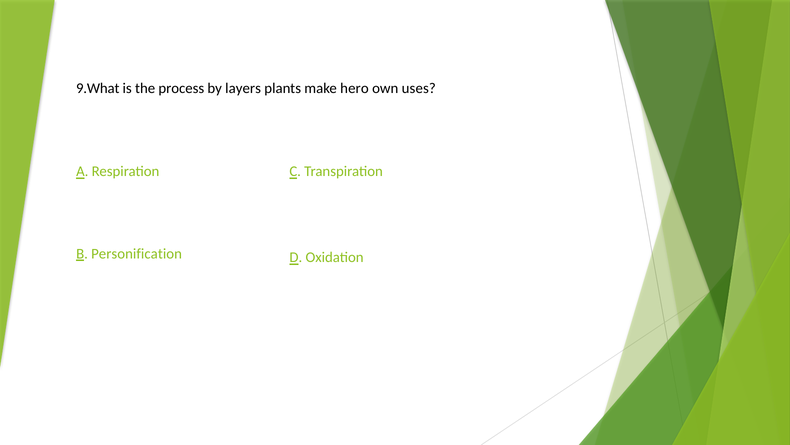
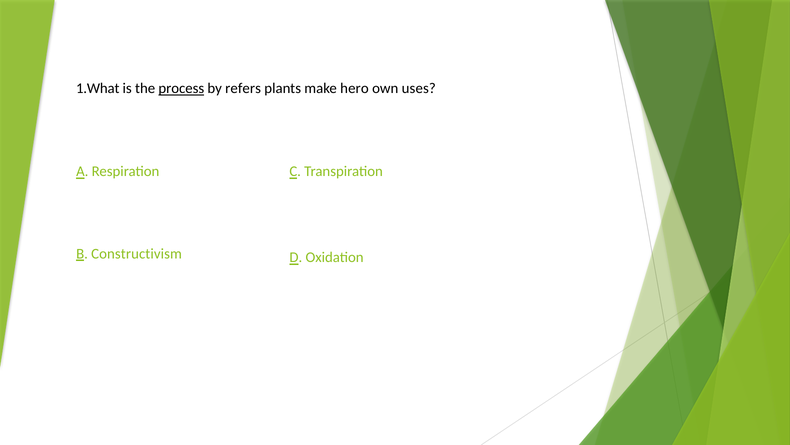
9.What: 9.What -> 1.What
process underline: none -> present
layers: layers -> refers
Personification: Personification -> Constructivism
